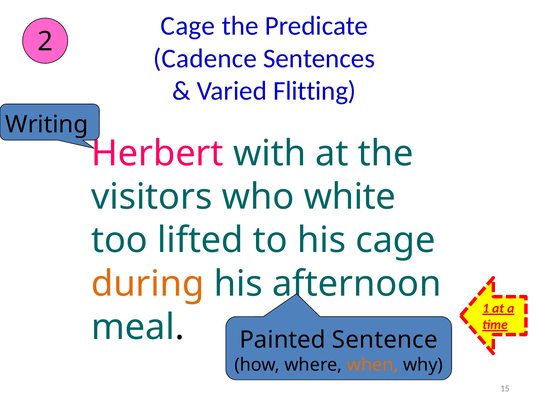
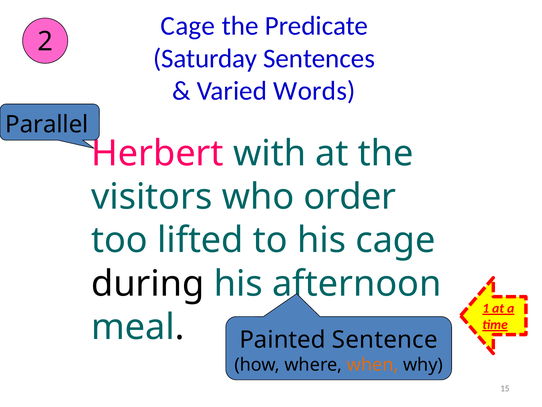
Cadence: Cadence -> Saturday
Flitting: Flitting -> Words
Writing: Writing -> Parallel
white: white -> order
during colour: orange -> black
